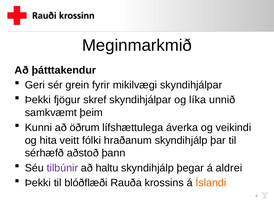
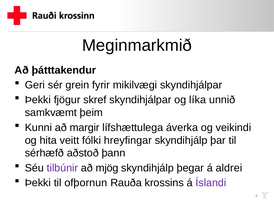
öðrum: öðrum -> margir
hraðanum: hraðanum -> hreyfingar
haltu: haltu -> mjög
blóðflæði: blóðflæði -> ofþornun
Íslandi colour: orange -> purple
